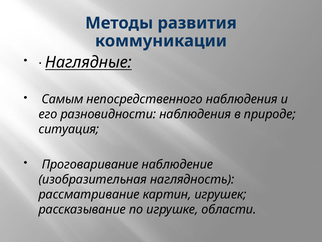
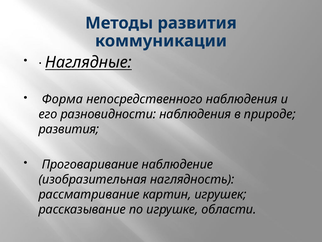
Самым: Самым -> Форма
ситуация at (69, 129): ситуация -> развития
